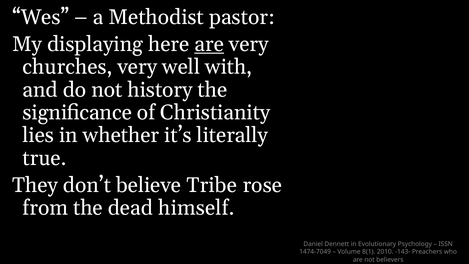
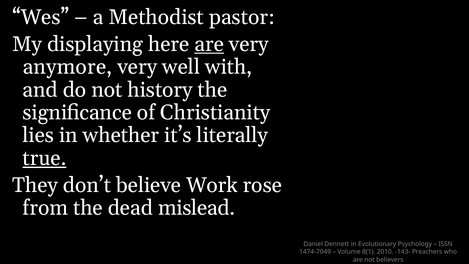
churches: churches -> anymore
true underline: none -> present
Tribe: Tribe -> Work
himself: himself -> mislead
